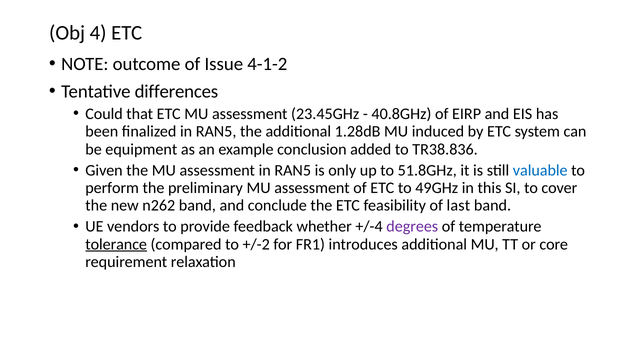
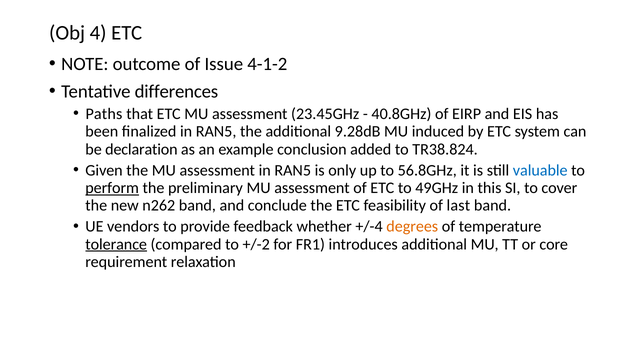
Could: Could -> Paths
1.28dB: 1.28dB -> 9.28dB
equipment: equipment -> declaration
TR38.836: TR38.836 -> TR38.824
51.8GHz: 51.8GHz -> 56.8GHz
perform underline: none -> present
degrees colour: purple -> orange
